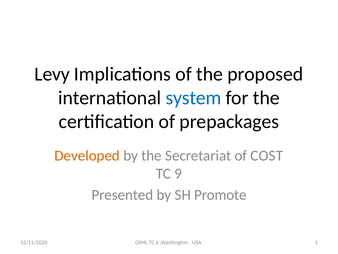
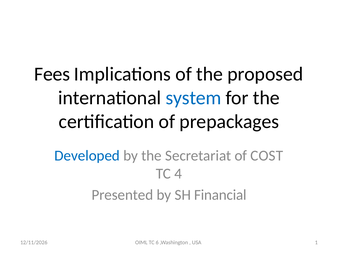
Levy: Levy -> Fees
Developed colour: orange -> blue
9: 9 -> 4
Promote: Promote -> Financial
